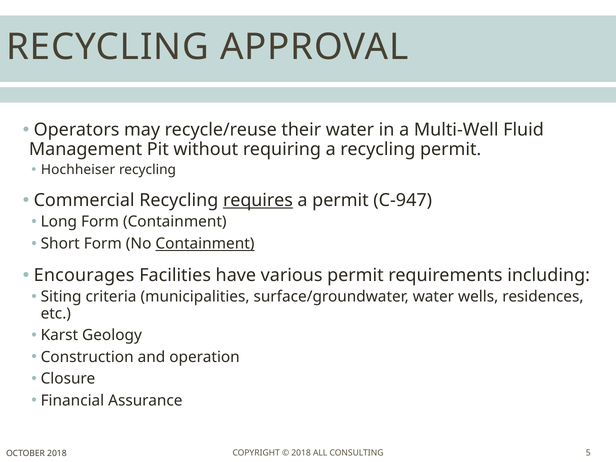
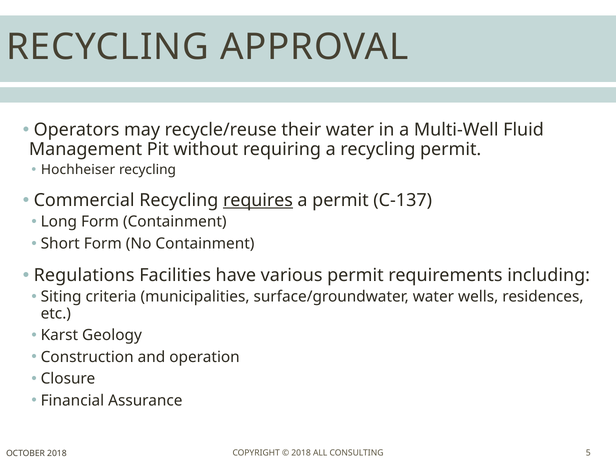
C-947: C-947 -> C-137
Containment at (205, 244) underline: present -> none
Encourages: Encourages -> Regulations
